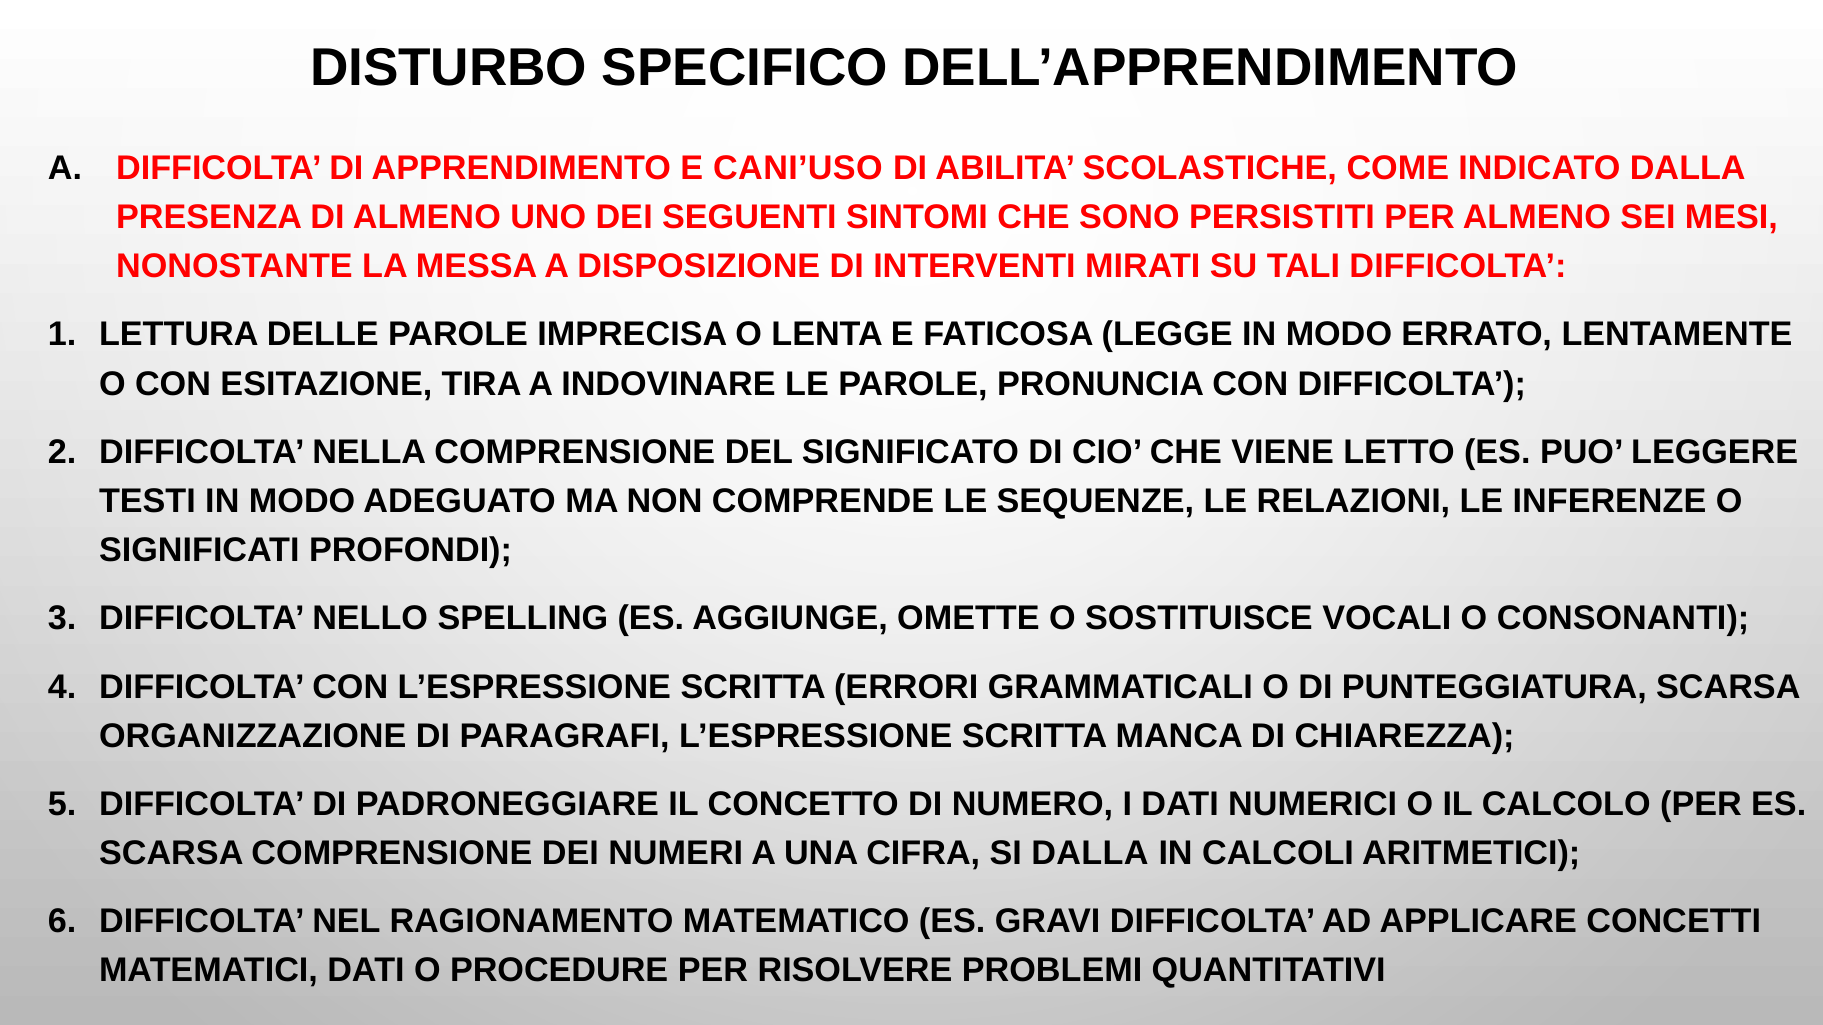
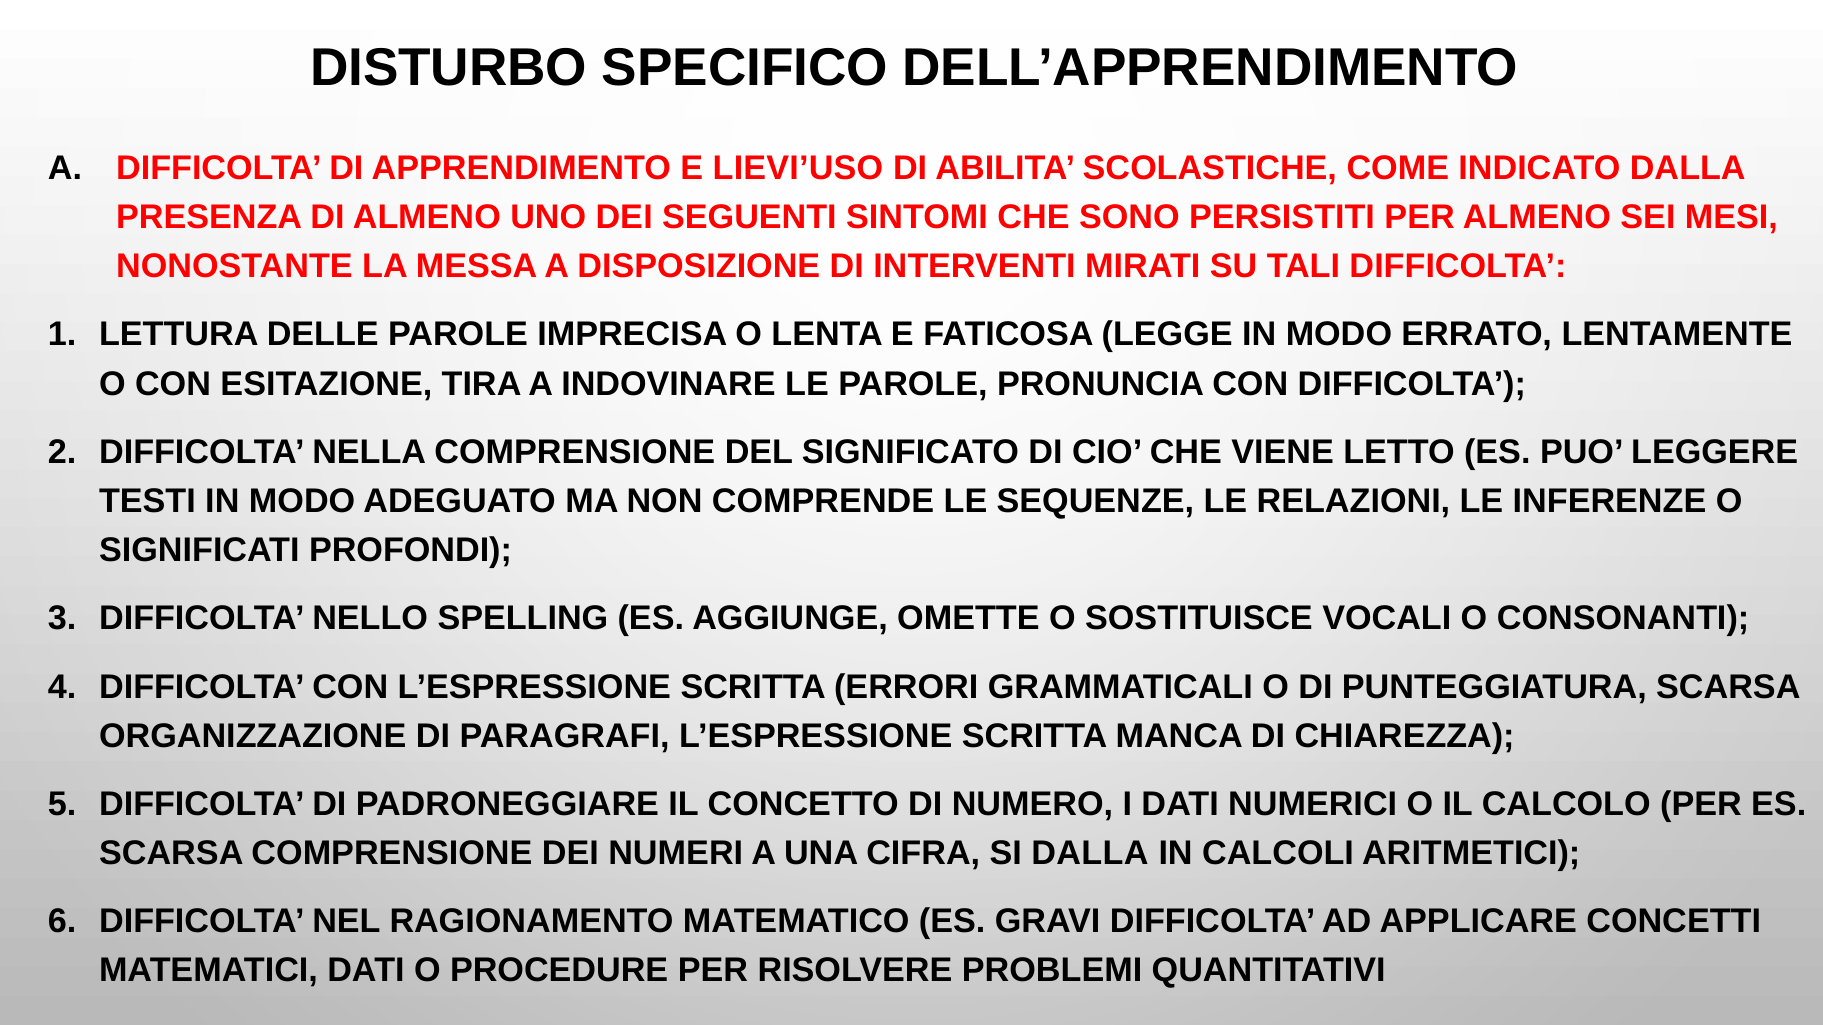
CANI’USO: CANI’USO -> LIEVI’USO
